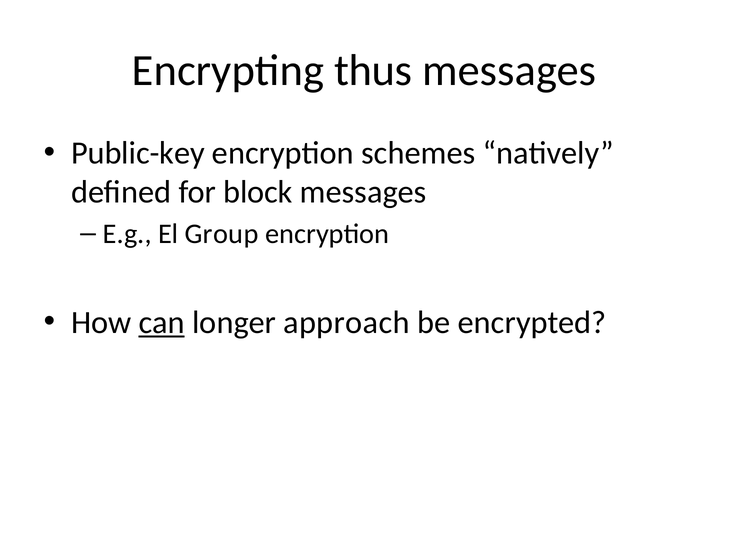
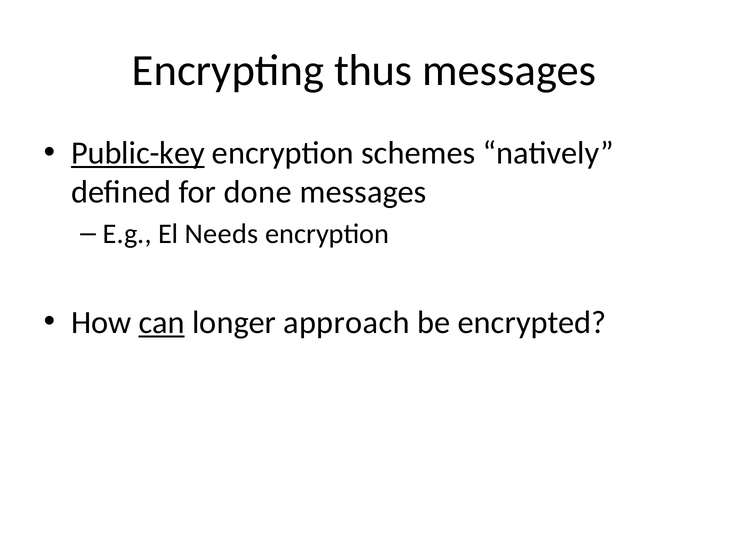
Public-key underline: none -> present
block: block -> done
Group: Group -> Needs
